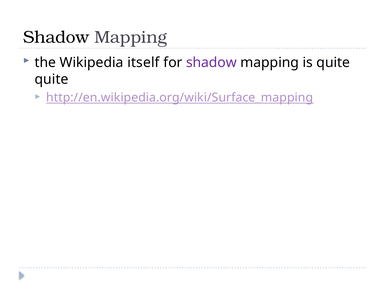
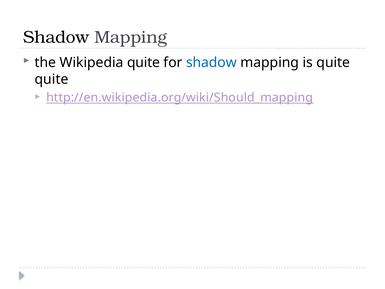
Wikipedia itself: itself -> quite
shadow at (211, 63) colour: purple -> blue
http://en.wikipedia.org/wiki/Surface_mapping: http://en.wikipedia.org/wiki/Surface_mapping -> http://en.wikipedia.org/wiki/Should_mapping
